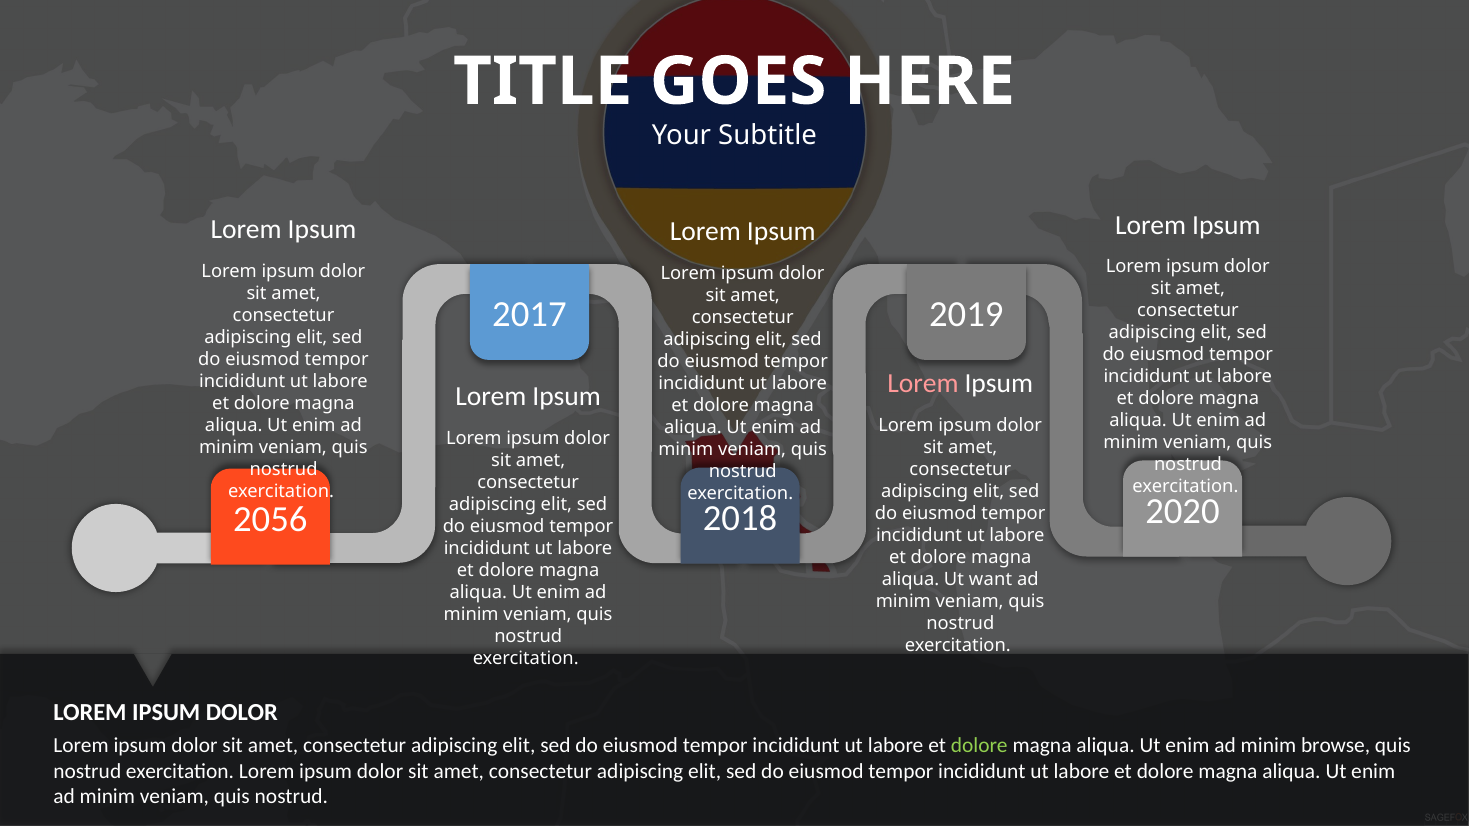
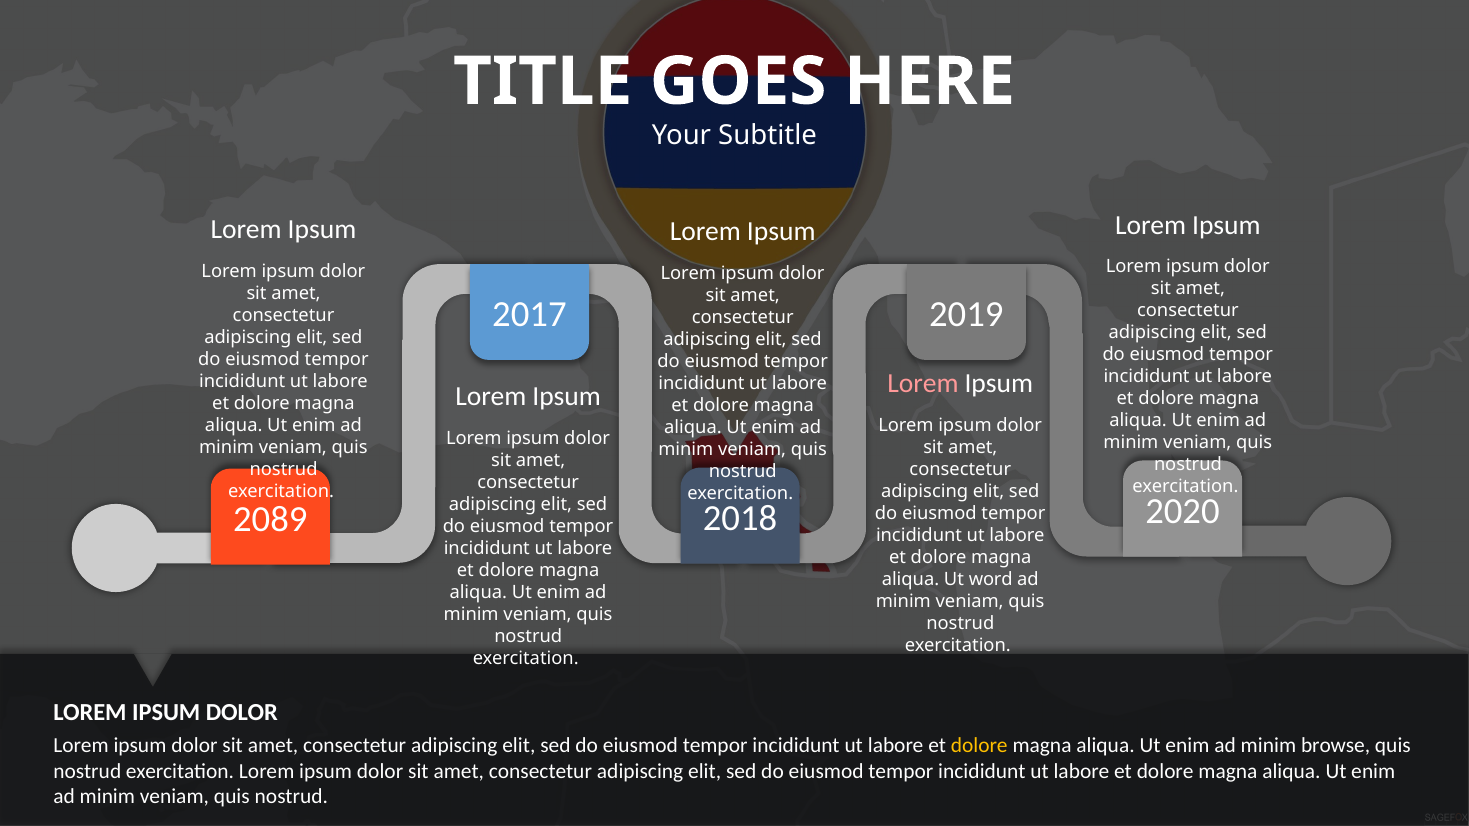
2056: 2056 -> 2089
want: want -> word
dolore at (979, 746) colour: light green -> yellow
